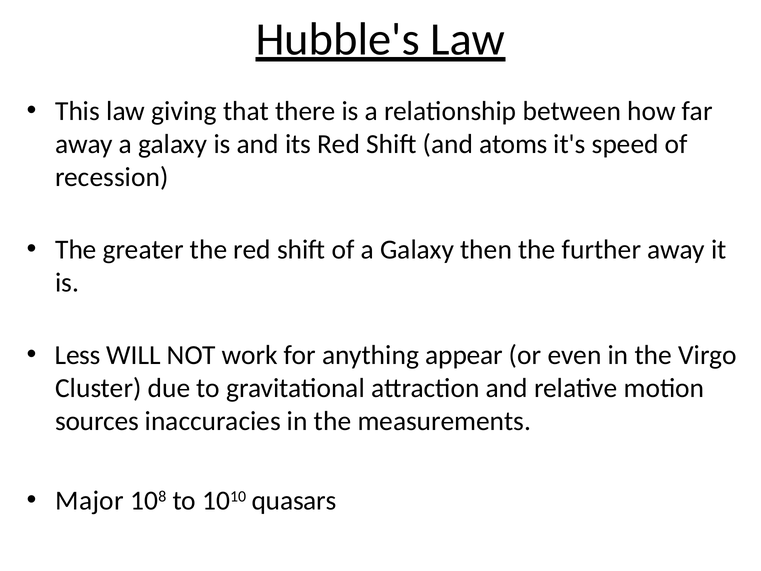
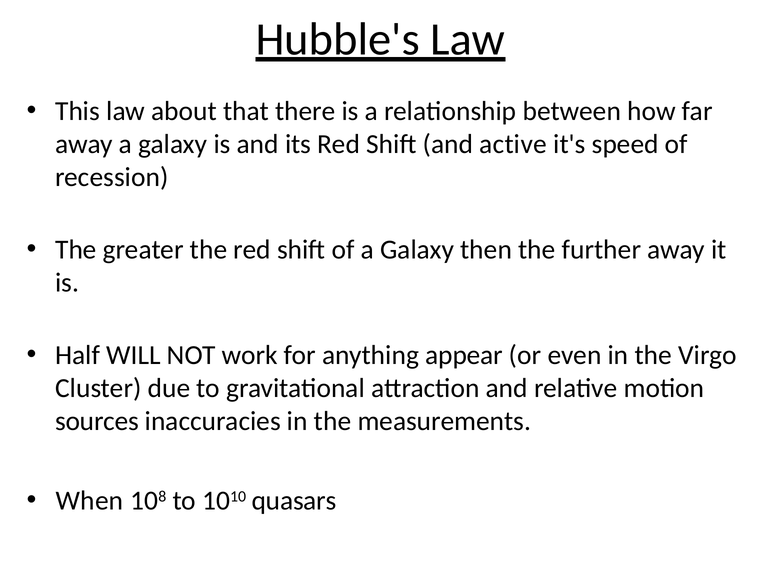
giving: giving -> about
atoms: atoms -> active
Less: Less -> Half
Major: Major -> When
